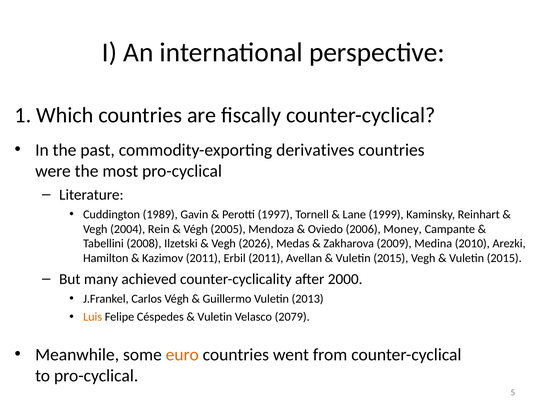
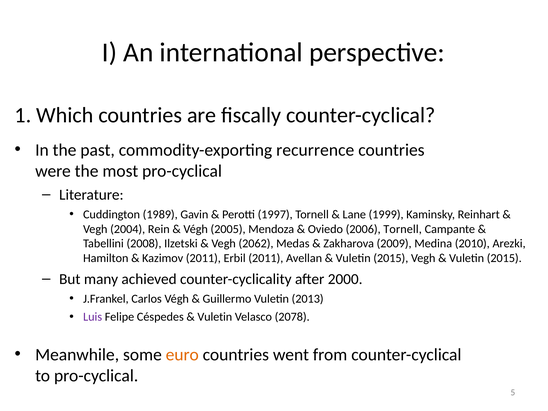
derivatives: derivatives -> recurrence
2006 Money: Money -> Tornell
2026: 2026 -> 2062
Luis colour: orange -> purple
2079: 2079 -> 2078
